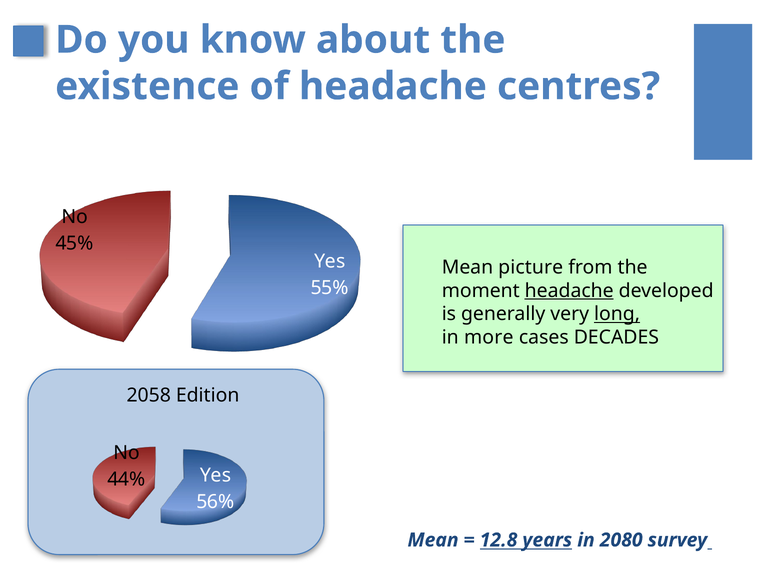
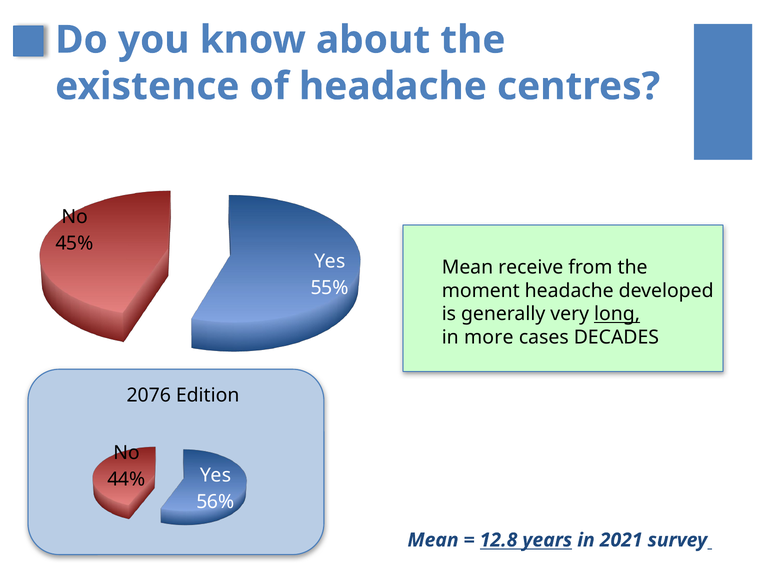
picture: picture -> receive
headache at (569, 291) underline: present -> none
2058: 2058 -> 2076
2080: 2080 -> 2021
